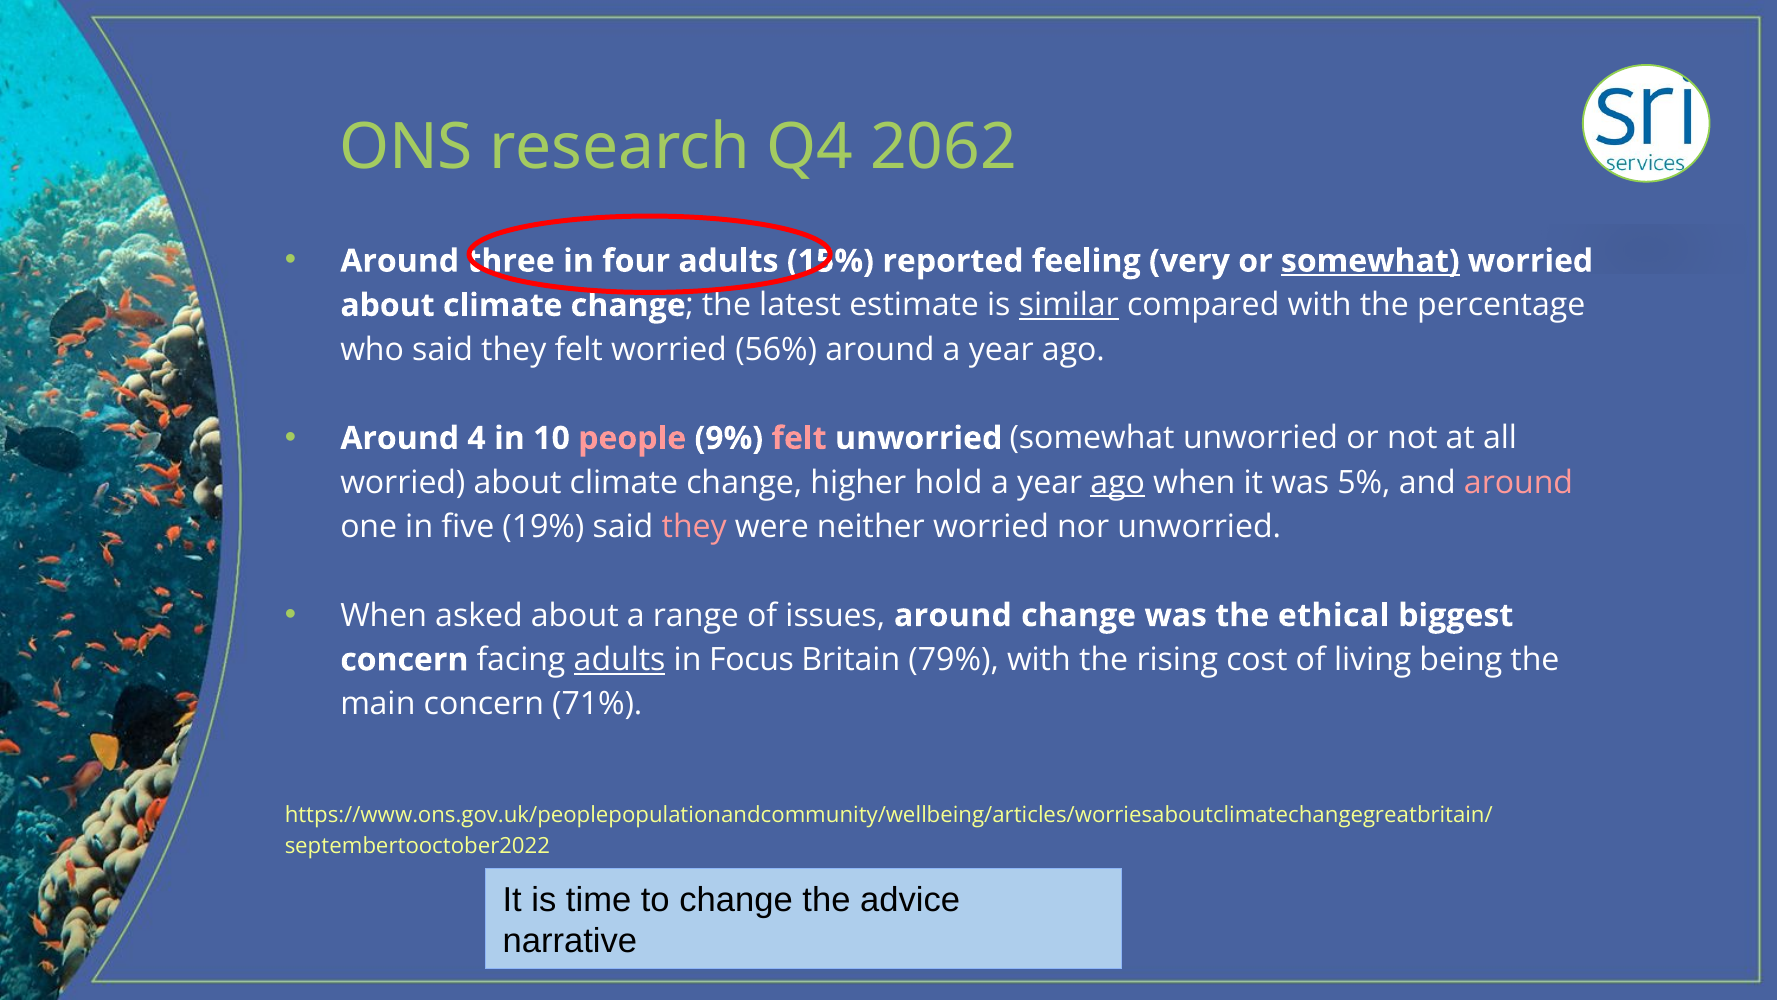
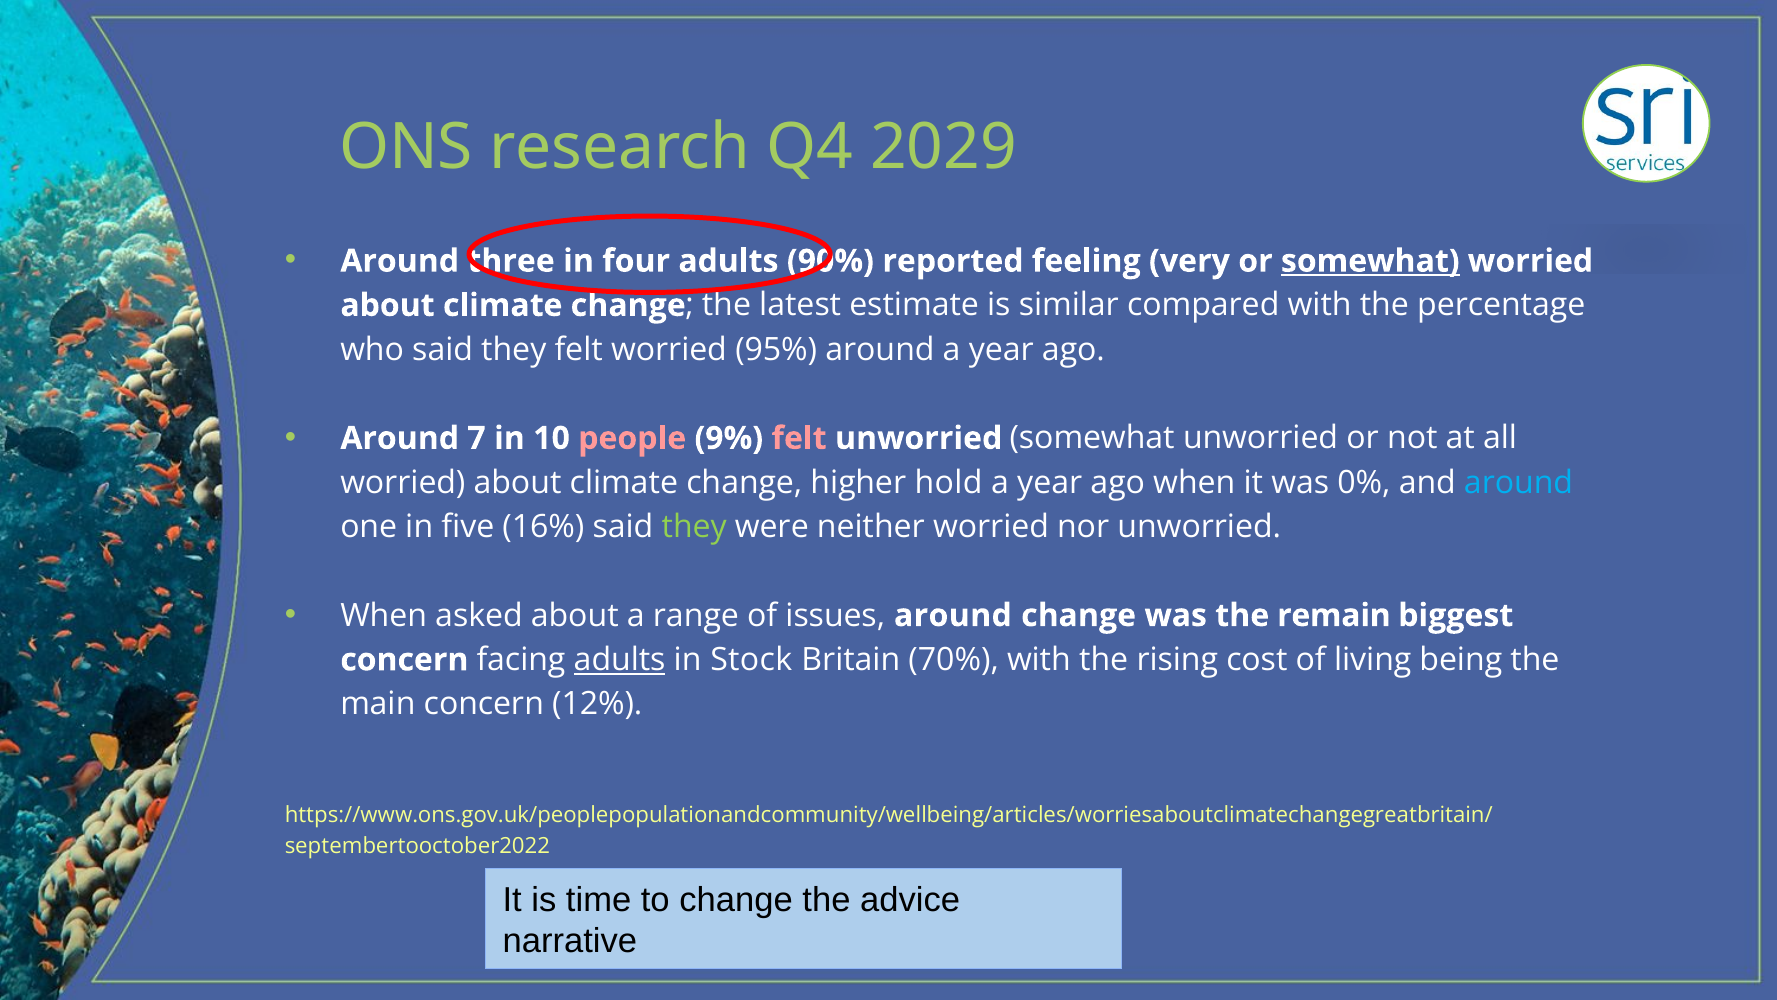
2062: 2062 -> 2029
15%: 15% -> 90%
similar underline: present -> none
56%: 56% -> 95%
4: 4 -> 7
ago at (1118, 482) underline: present -> none
5%: 5% -> 0%
around at (1519, 482) colour: pink -> light blue
19%: 19% -> 16%
they at (694, 527) colour: pink -> light green
ethical: ethical -> remain
Focus: Focus -> Stock
79%: 79% -> 70%
71%: 71% -> 12%
